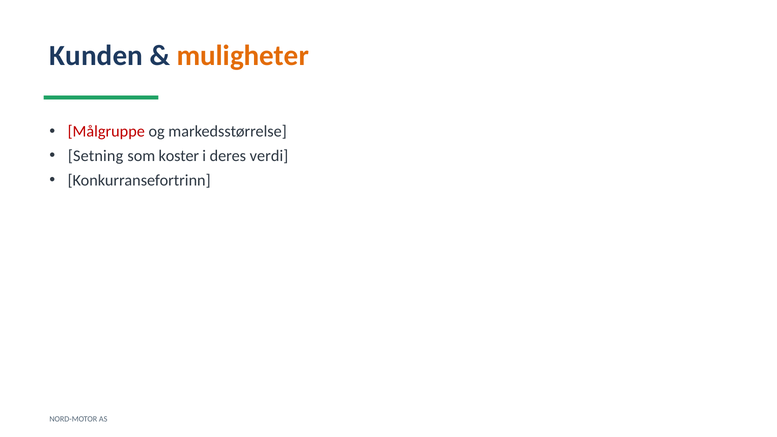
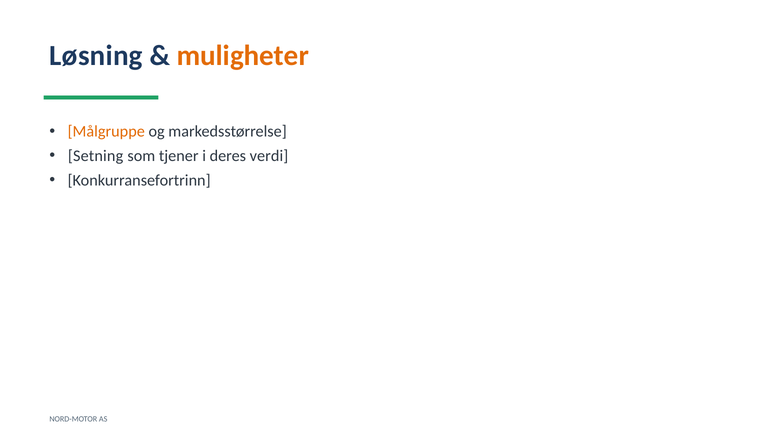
Kunden: Kunden -> Løsning
Målgruppe colour: red -> orange
koster: koster -> tjener
